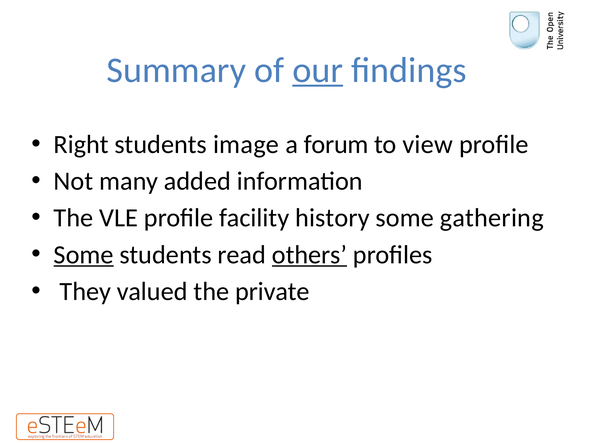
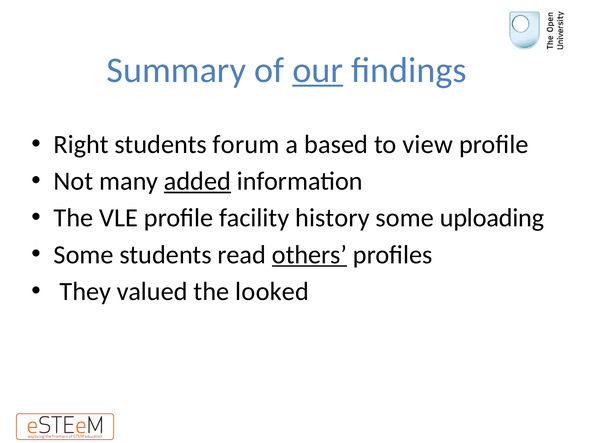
image: image -> forum
forum: forum -> based
added underline: none -> present
gathering: gathering -> uploading
Some at (84, 255) underline: present -> none
private: private -> looked
